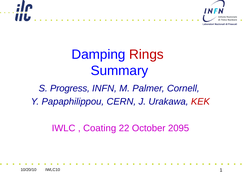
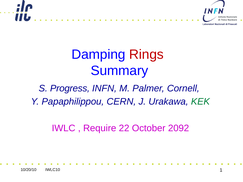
KEK colour: red -> green
Coating: Coating -> Require
2095: 2095 -> 2092
